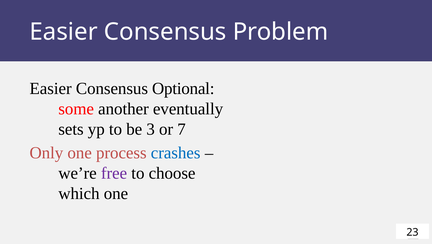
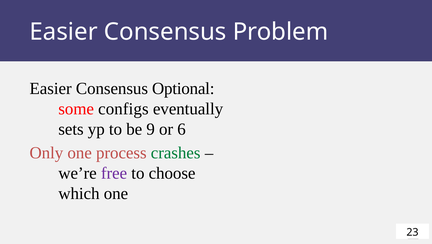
another: another -> configs
3: 3 -> 9
7: 7 -> 6
crashes colour: blue -> green
